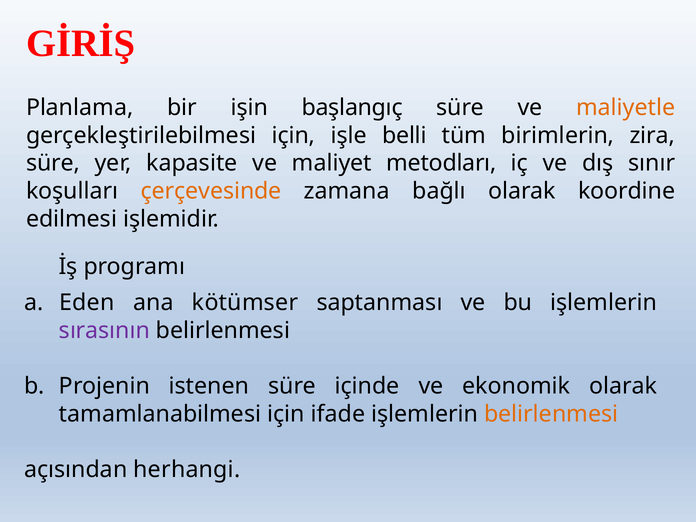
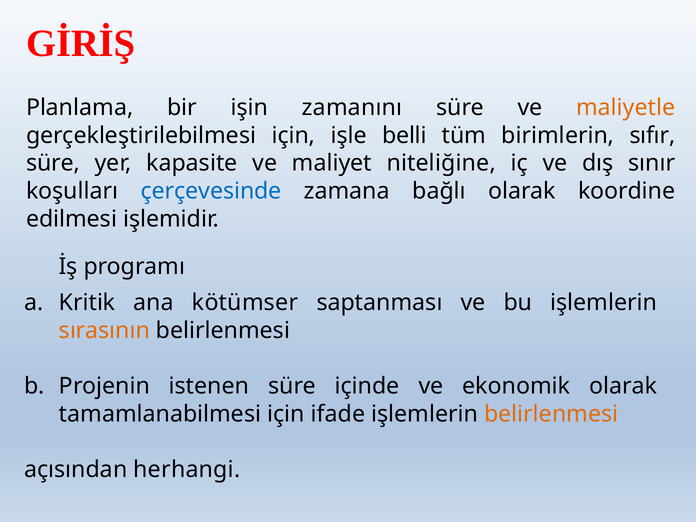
başlangıç: başlangıç -> zamanını
zira: zira -> sıfır
metodları: metodları -> niteliğine
çerçevesinde colour: orange -> blue
Eden: Eden -> Kritik
sırasının colour: purple -> orange
